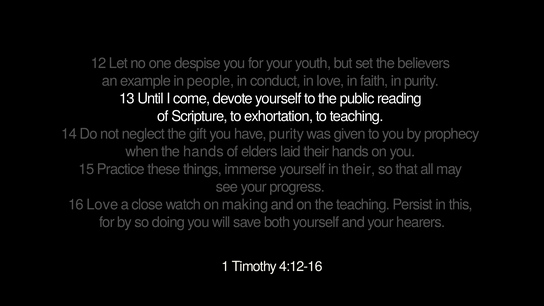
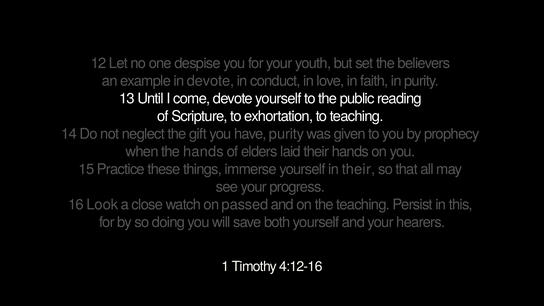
in people: people -> devote
16 Love: Love -> Look
making: making -> passed
